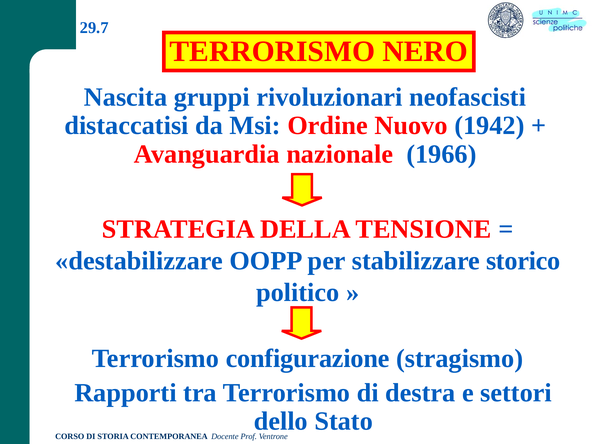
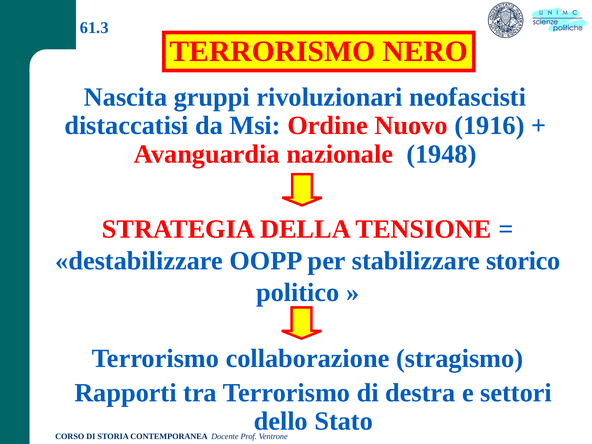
29.7: 29.7 -> 61.3
1942: 1942 -> 1916
1966: 1966 -> 1948
configurazione: configurazione -> collaborazione
